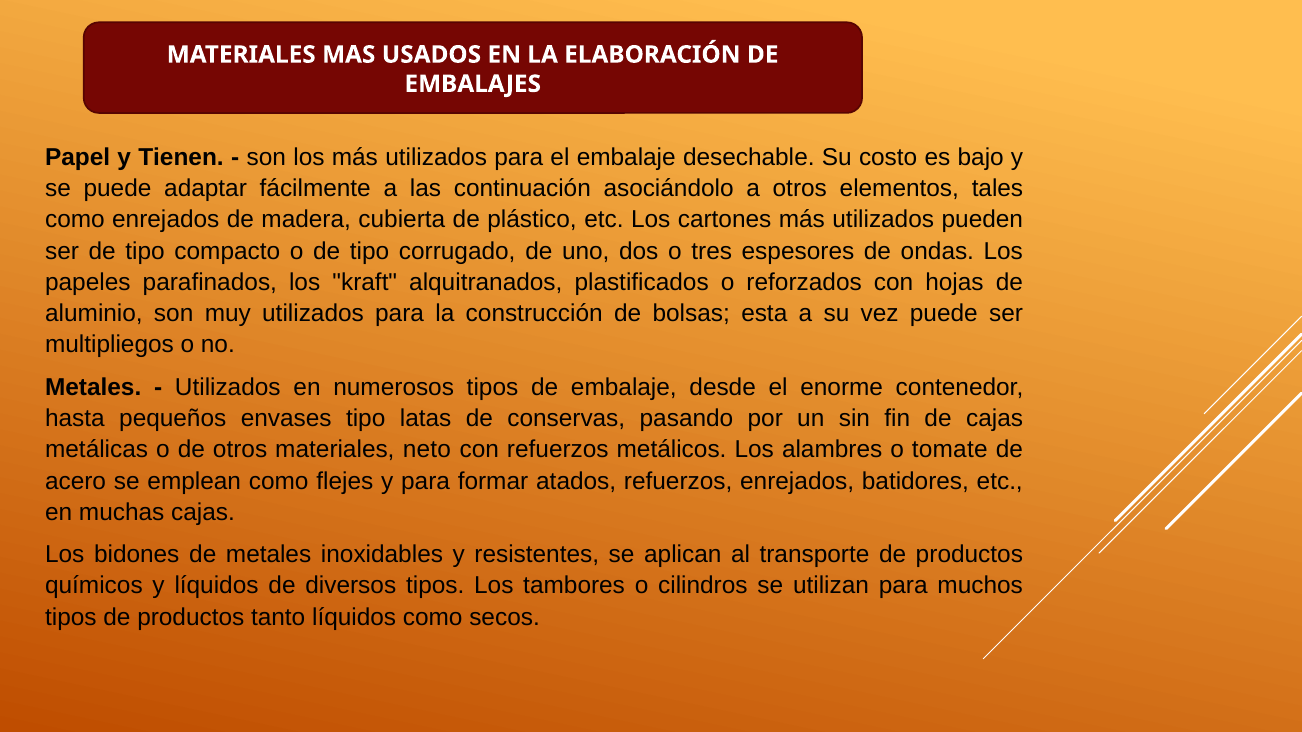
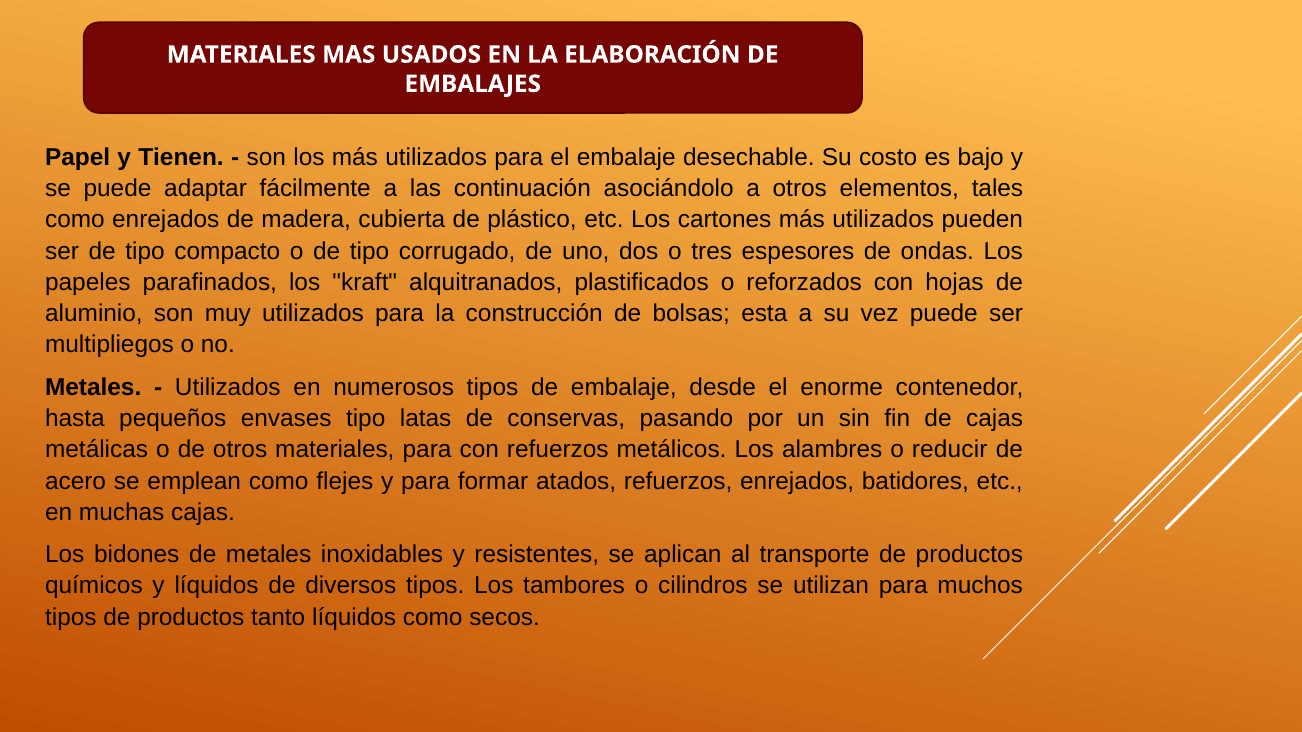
materiales neto: neto -> para
tomate: tomate -> reducir
